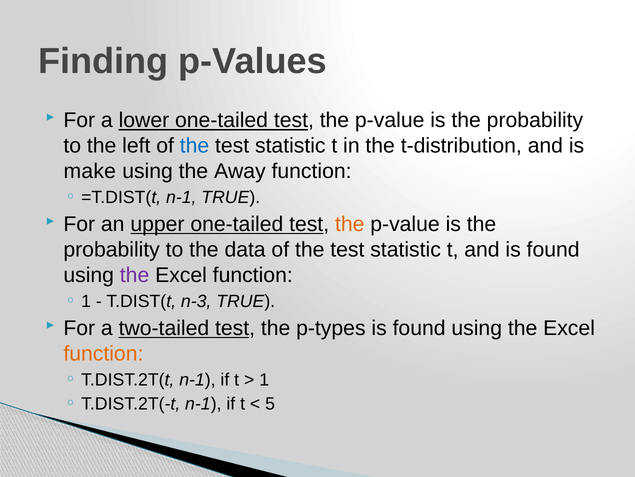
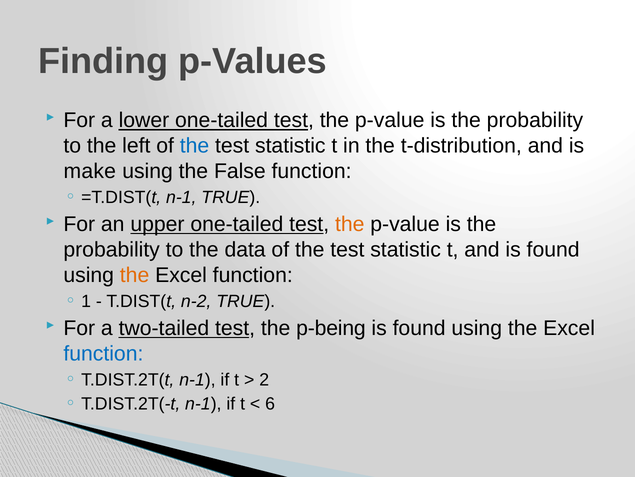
Away: Away -> False
the at (135, 275) colour: purple -> orange
n-3: n-3 -> n-2
p-types: p-types -> p-being
function at (103, 353) colour: orange -> blue
1 at (264, 379): 1 -> 2
5: 5 -> 6
